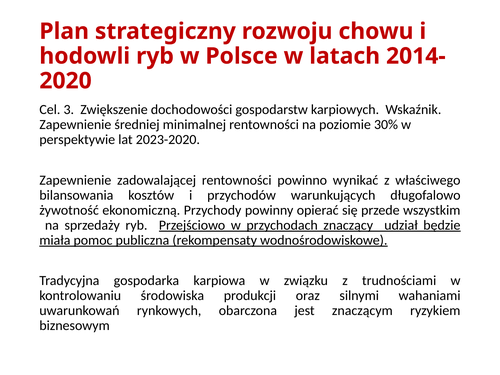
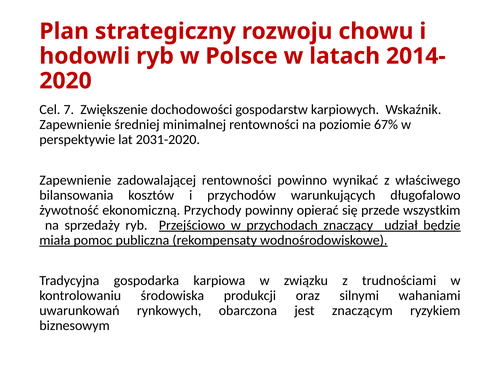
3: 3 -> 7
30%: 30% -> 67%
2023-2020: 2023-2020 -> 2031-2020
